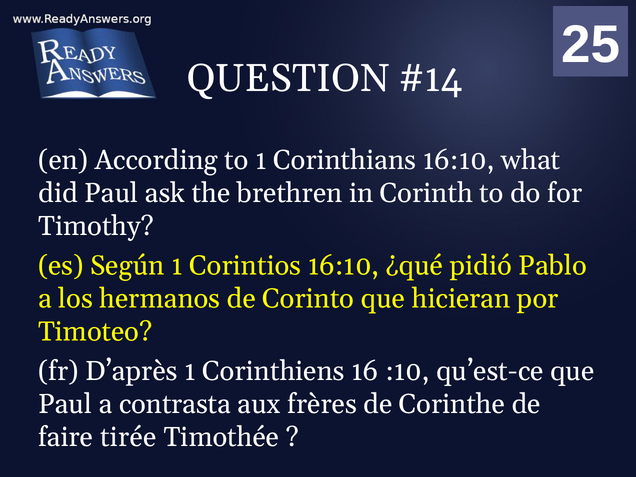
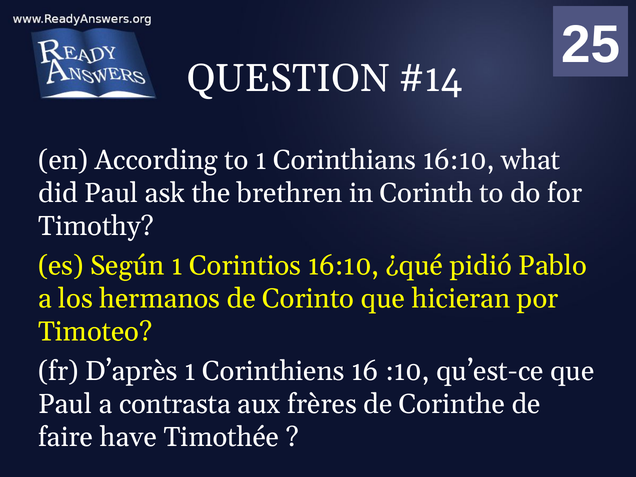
tirée: tirée -> have
